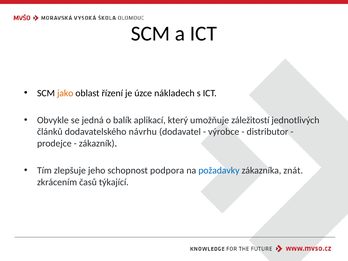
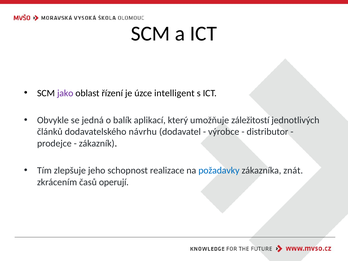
jako colour: orange -> purple
nákladech: nákladech -> intelligent
podpora: podpora -> realizace
týkající: týkající -> operují
